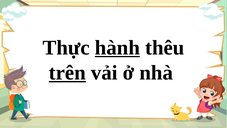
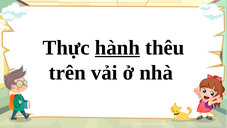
trên underline: present -> none
